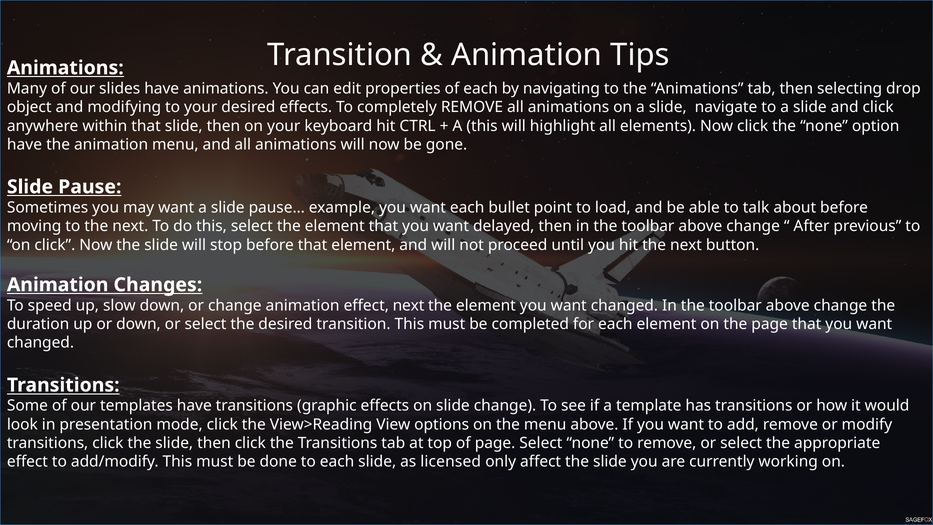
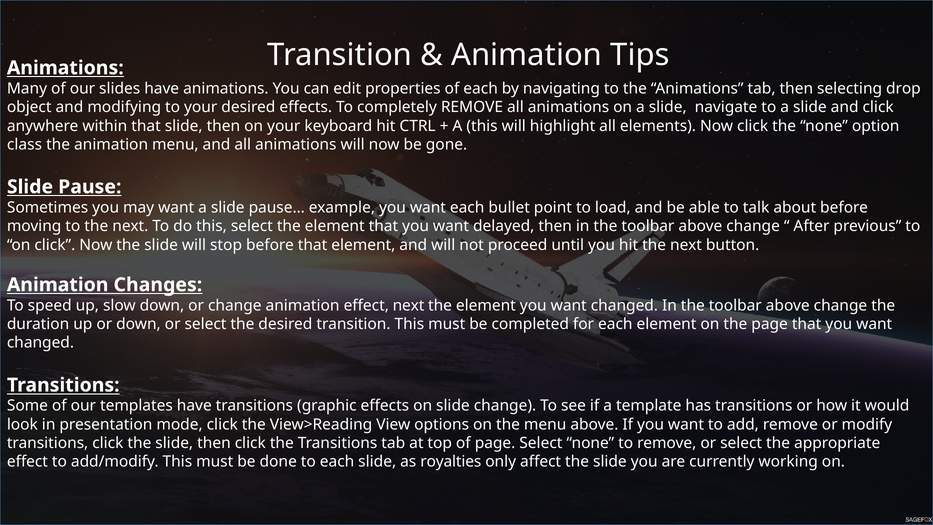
have at (24, 145): have -> class
licensed: licensed -> royalties
